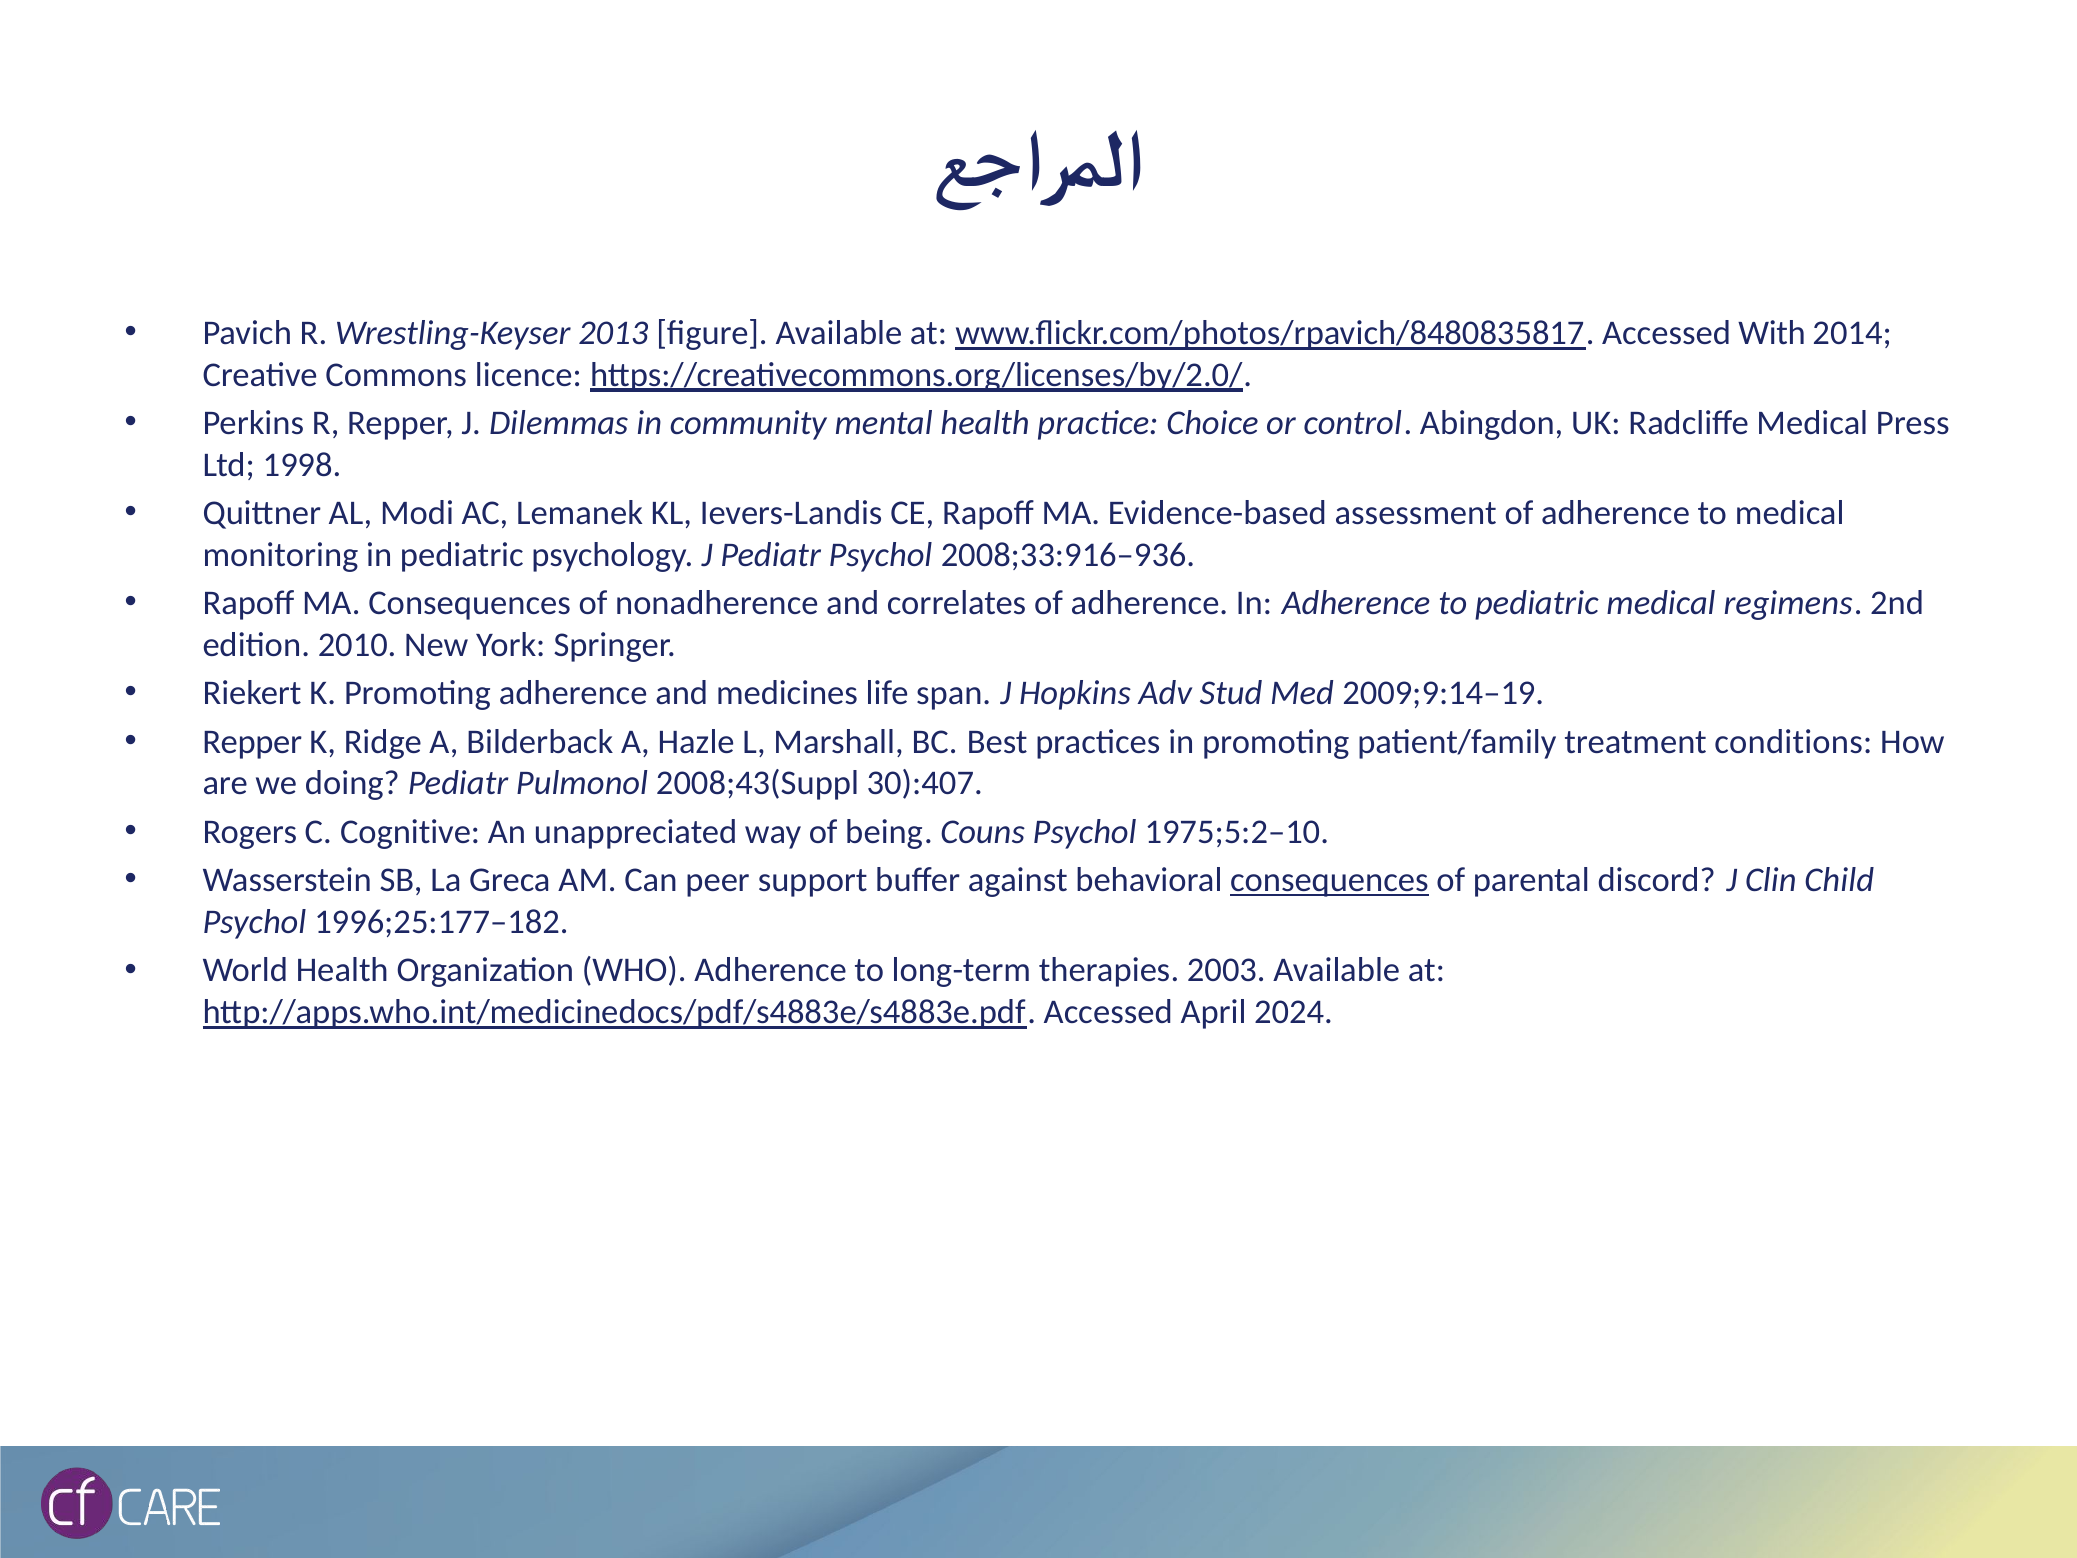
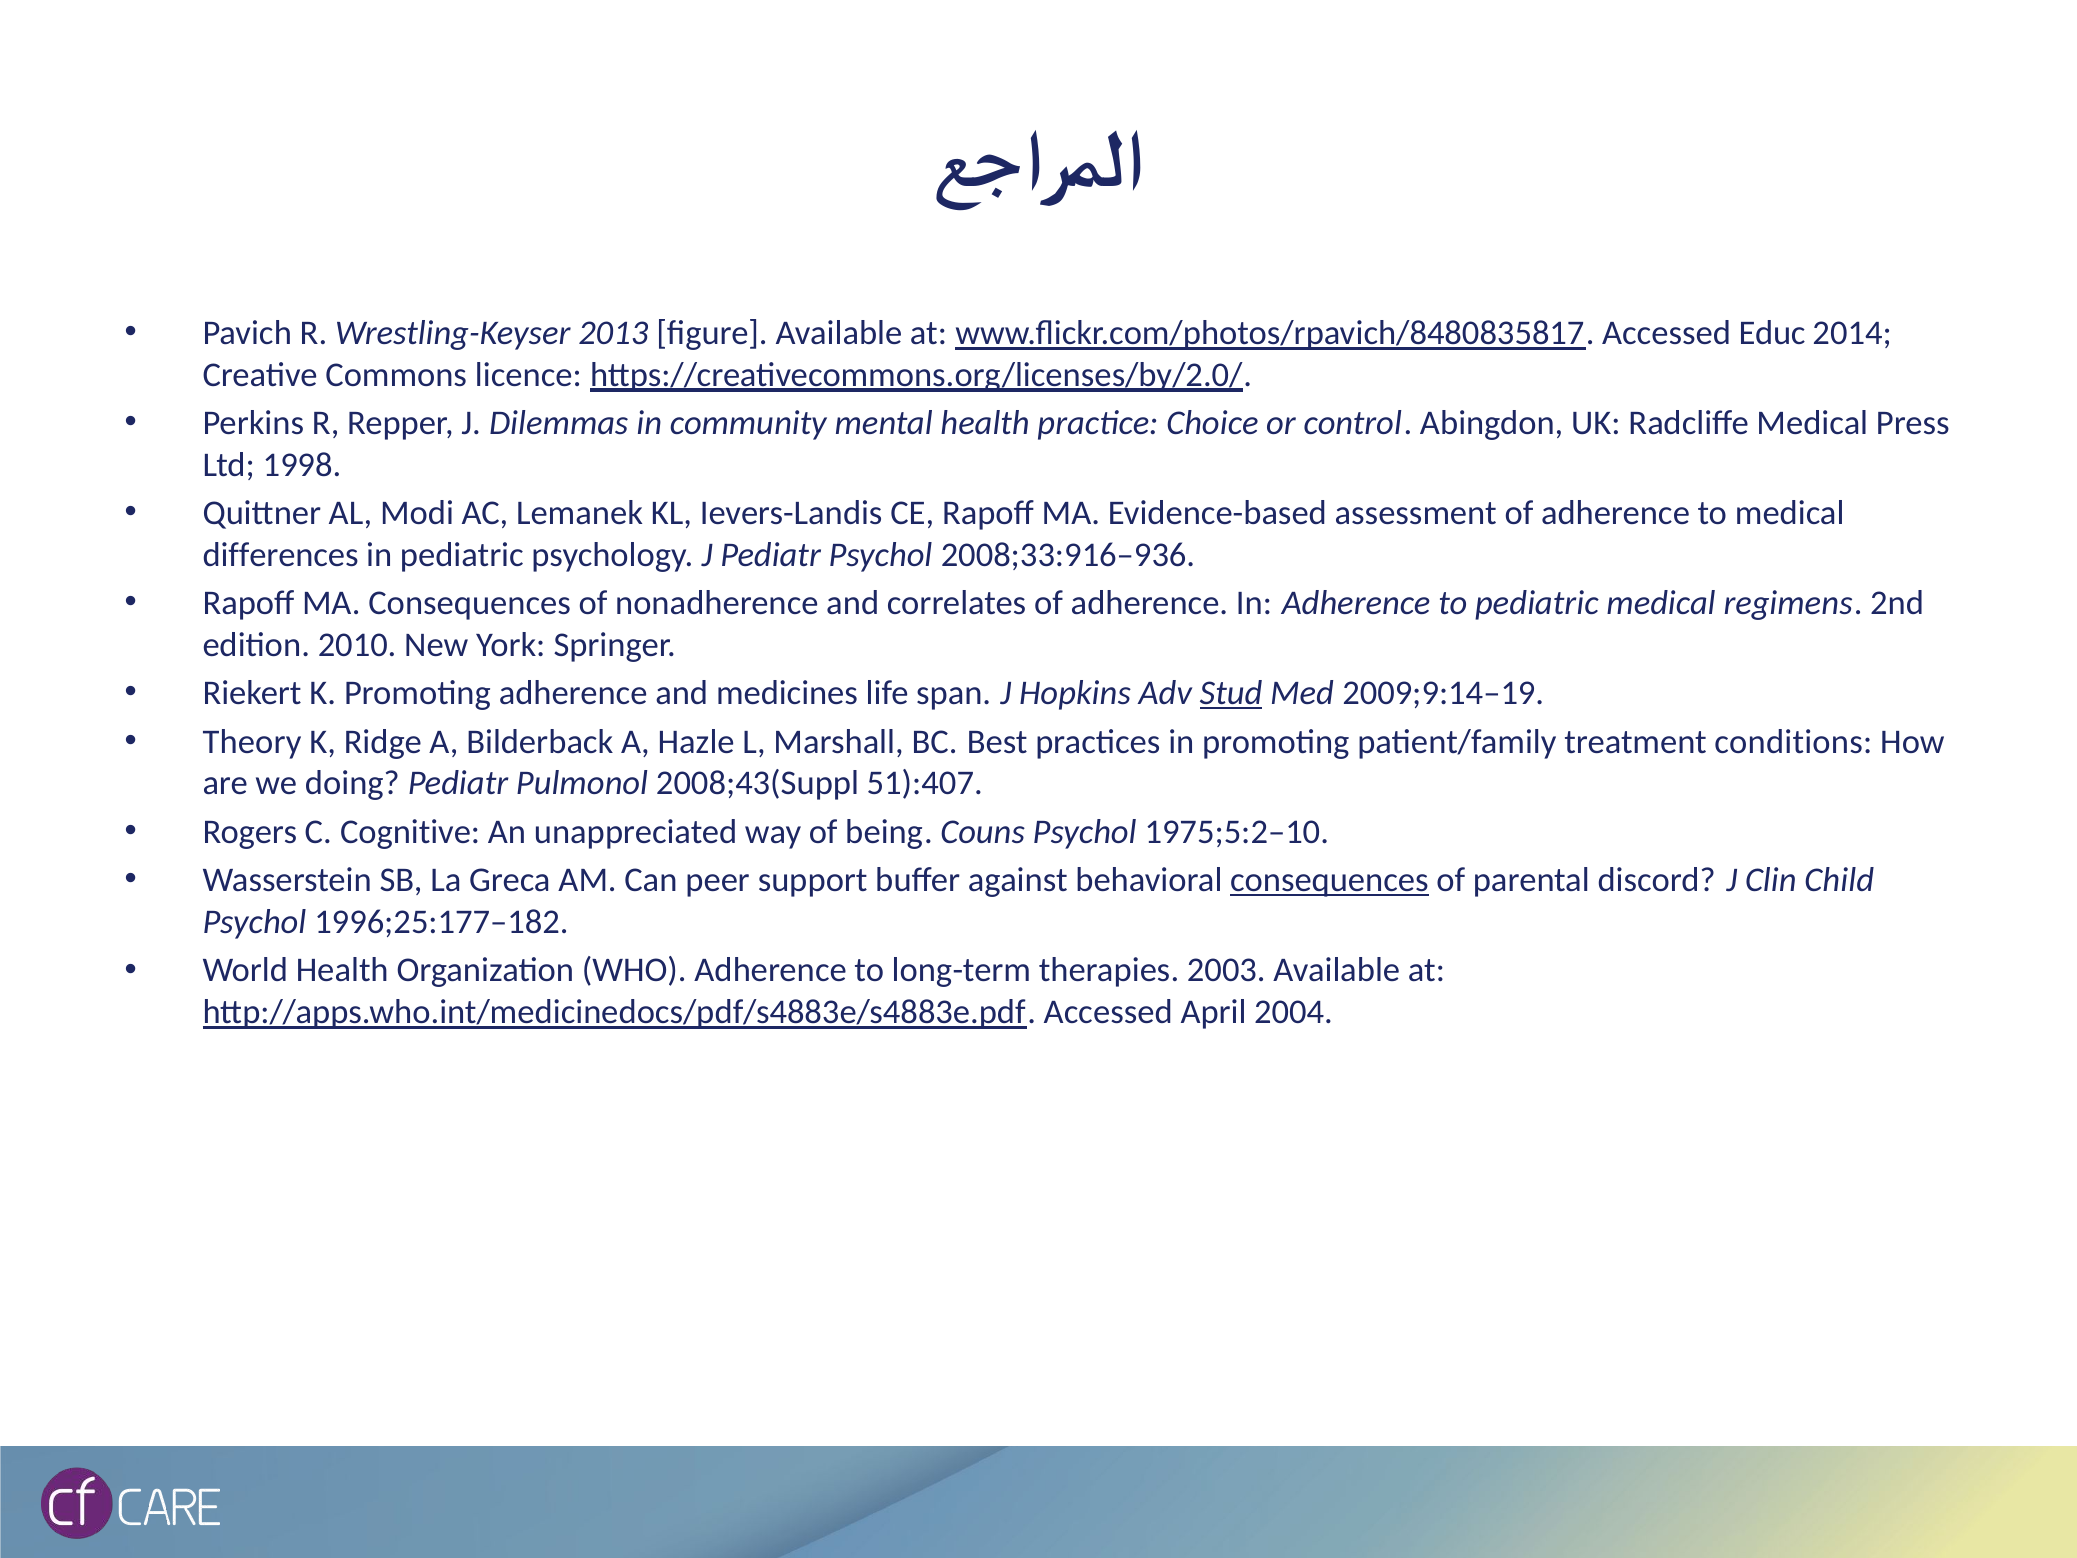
With: With -> Educ
monitoring: monitoring -> differences
Stud underline: none -> present
Repper at (252, 742): Repper -> Theory
30):407: 30):407 -> 51):407
2024: 2024 -> 2004
